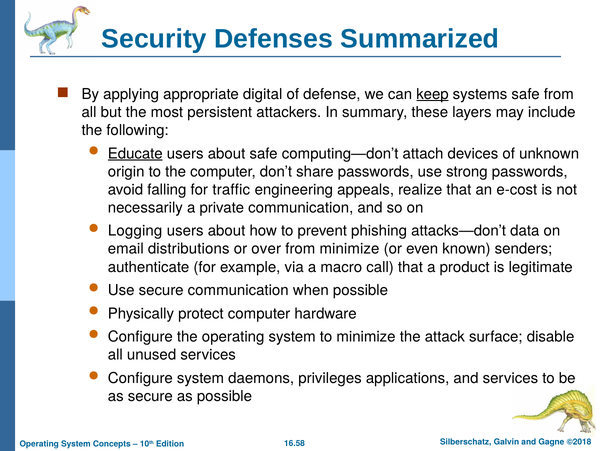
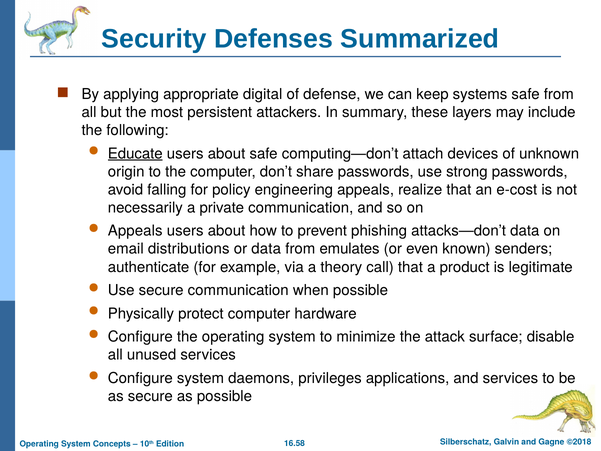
keep underline: present -> none
traffic: traffic -> policy
Logging at (135, 231): Logging -> Appeals
or over: over -> data
from minimize: minimize -> emulates
macro: macro -> theory
